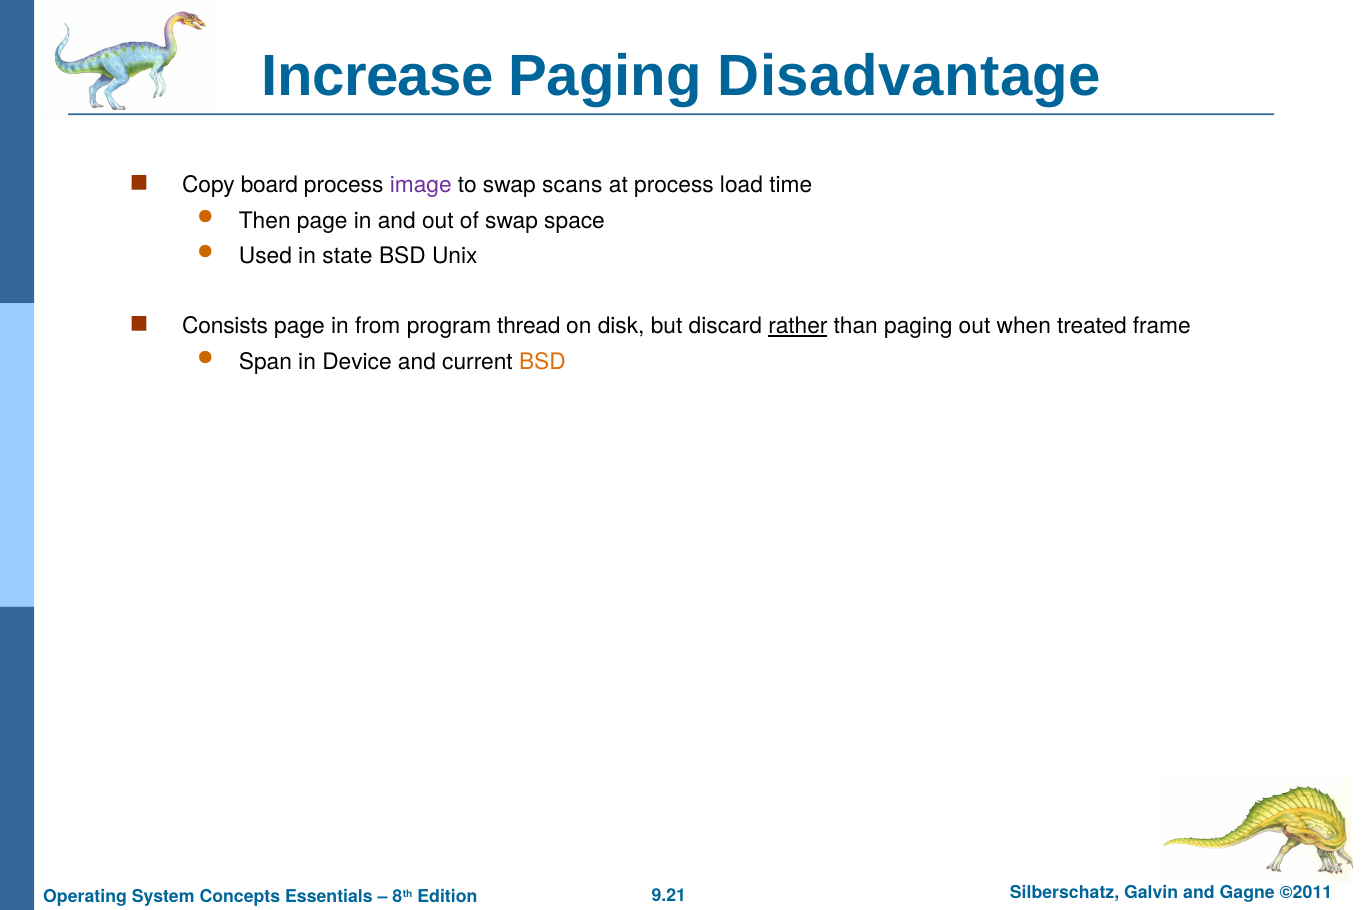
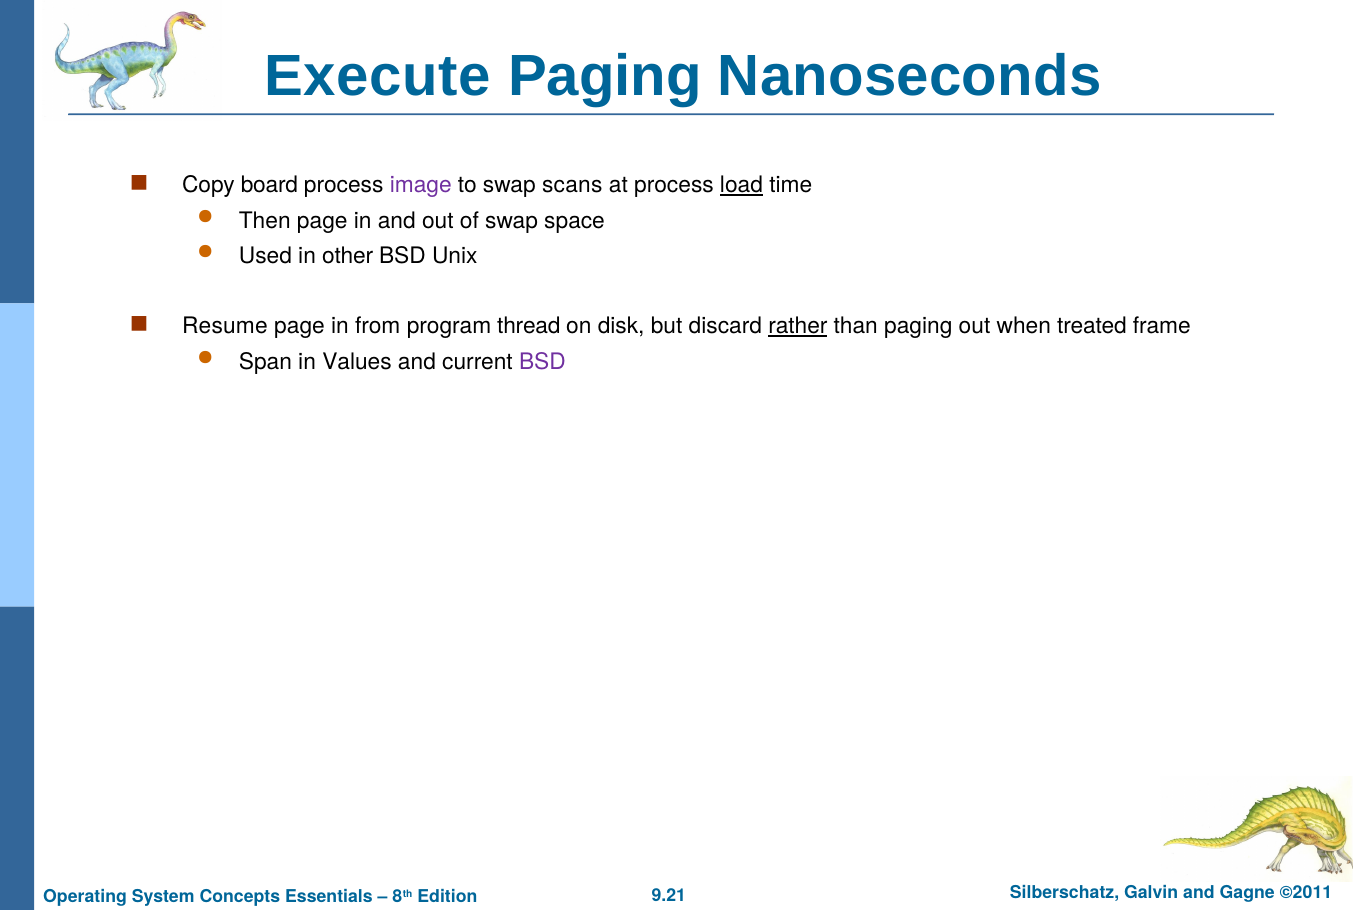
Increase: Increase -> Execute
Disadvantage: Disadvantage -> Nanoseconds
load underline: none -> present
state: state -> other
Consists: Consists -> Resume
Device: Device -> Values
BSD at (542, 362) colour: orange -> purple
